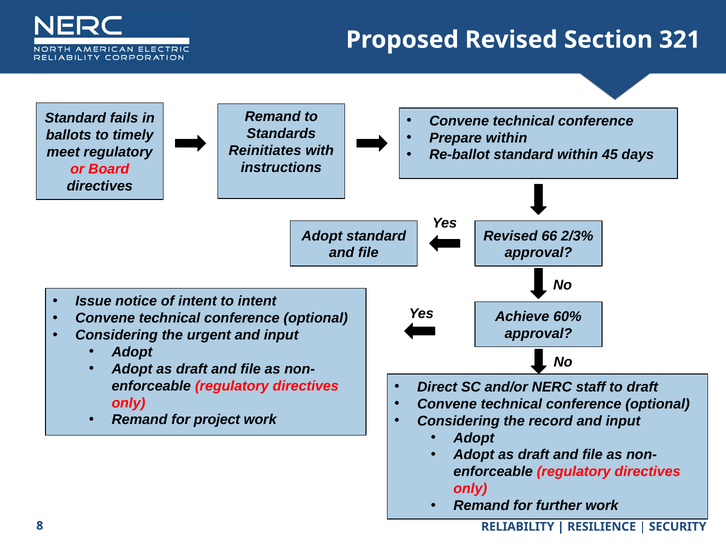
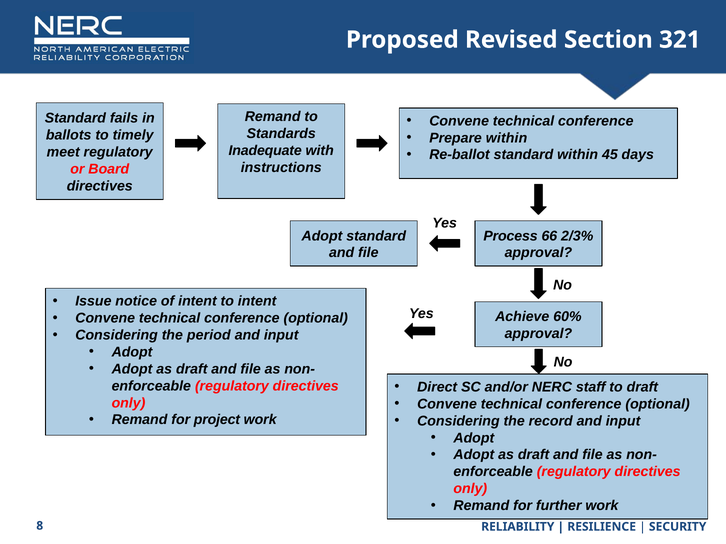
Reinitiates: Reinitiates -> Inadequate
Revised at (510, 236): Revised -> Process
urgent: urgent -> period
